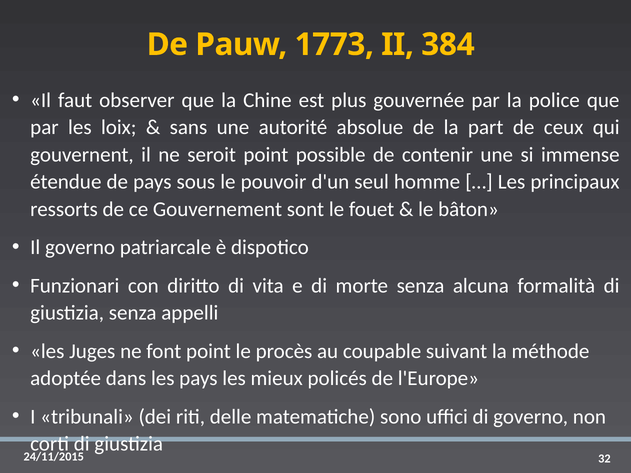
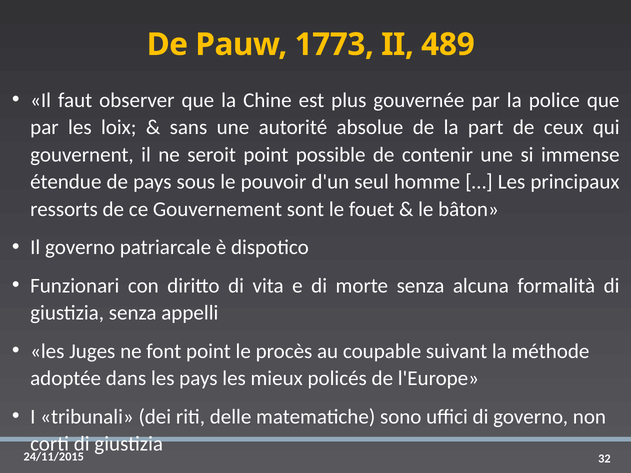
384: 384 -> 489
